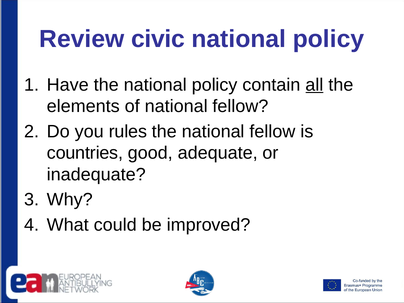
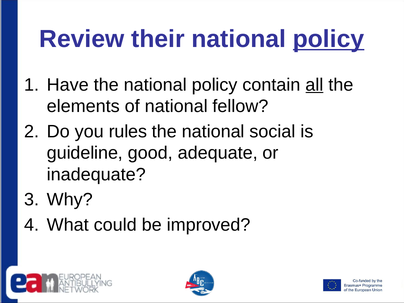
civic: civic -> their
policy at (329, 39) underline: none -> present
the national fellow: fellow -> social
countries: countries -> guideline
